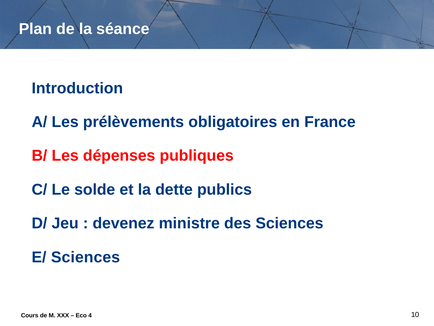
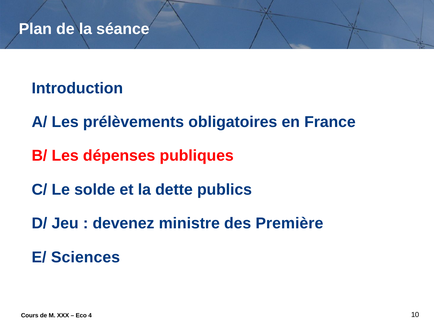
des Sciences: Sciences -> Première
